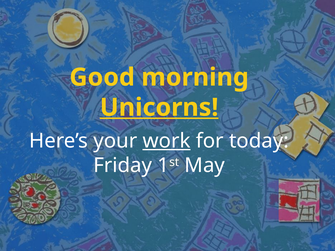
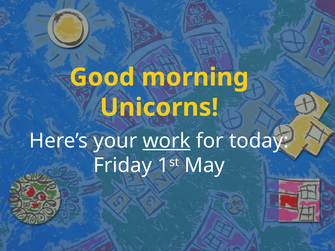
Unicorns underline: present -> none
